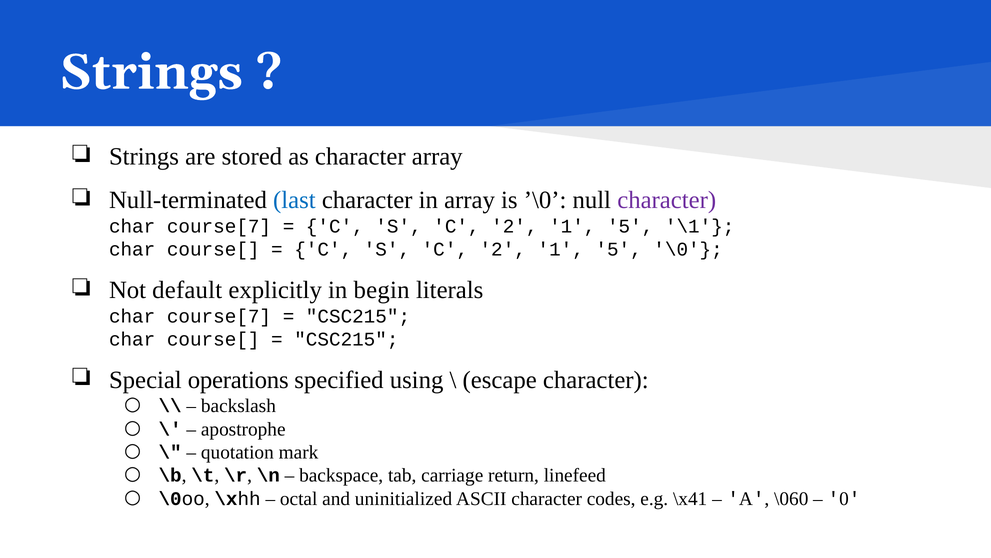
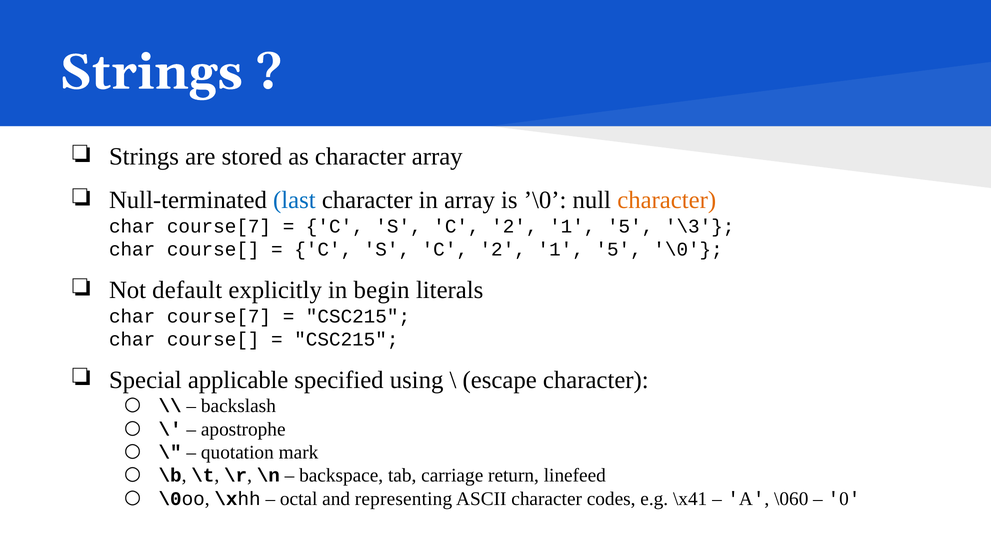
character at (667, 200) colour: purple -> orange
\1: \1 -> \3
operations: operations -> applicable
uninitialized: uninitialized -> representing
